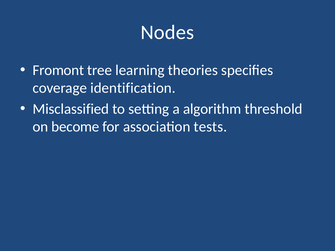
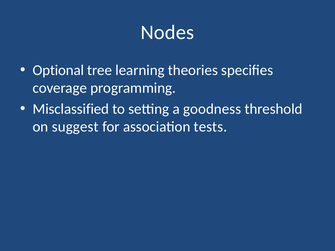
Fromont: Fromont -> Optional
identification: identification -> programming
algorithm: algorithm -> goodness
become: become -> suggest
